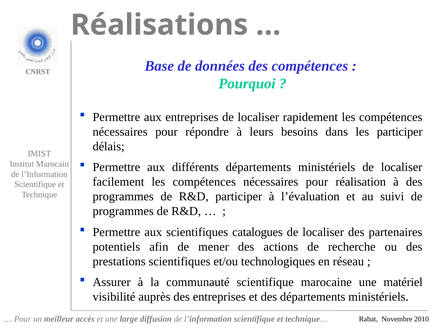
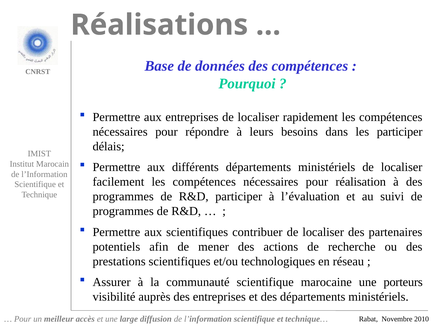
catalogues: catalogues -> contribuer
matériel: matériel -> porteurs
